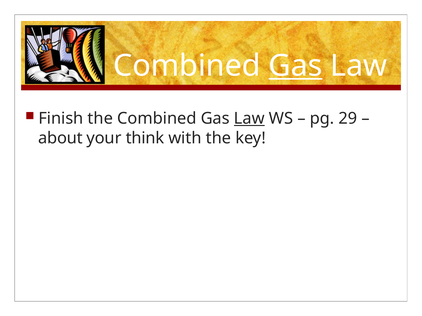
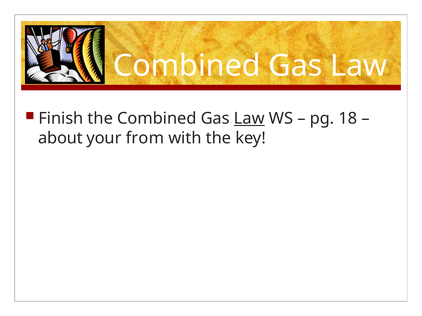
Gas at (295, 66) underline: present -> none
29: 29 -> 18
think: think -> from
